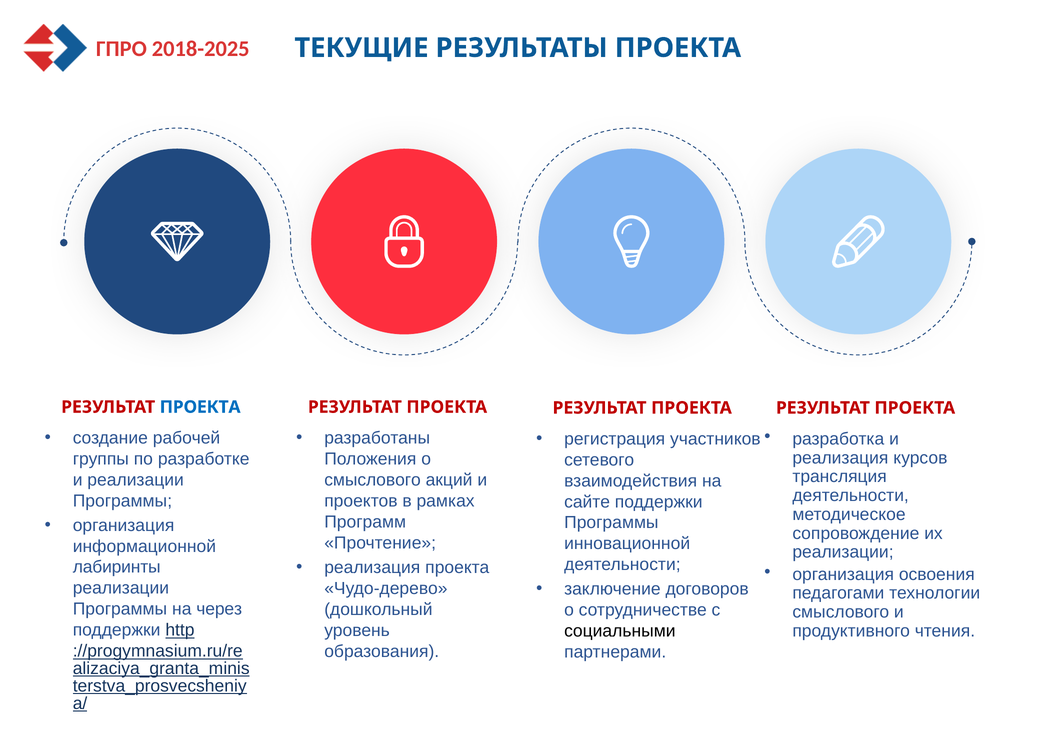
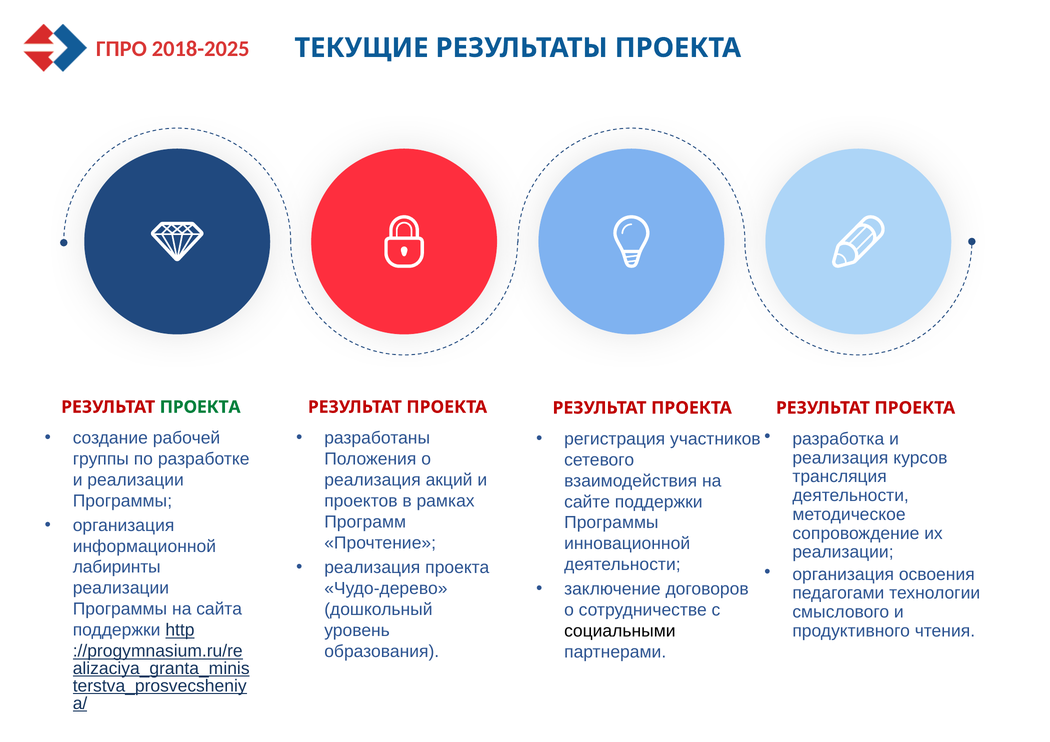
ПРОЕКТА at (200, 407) colour: blue -> green
смыслового at (373, 480): смыслового -> реализация
через: через -> сайта
